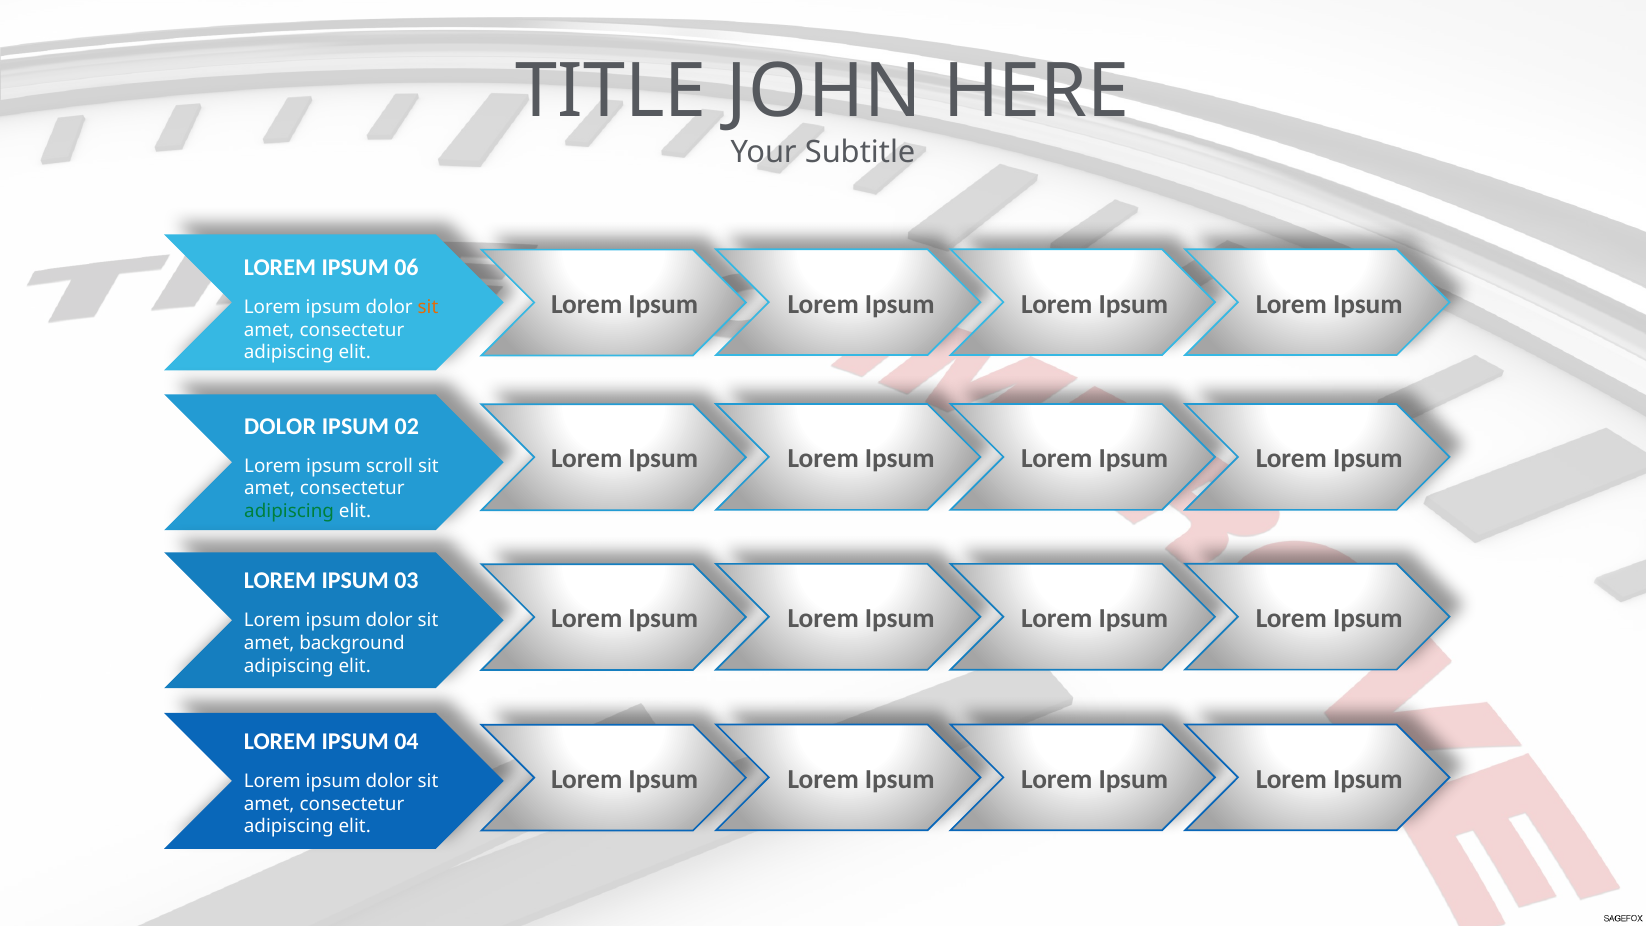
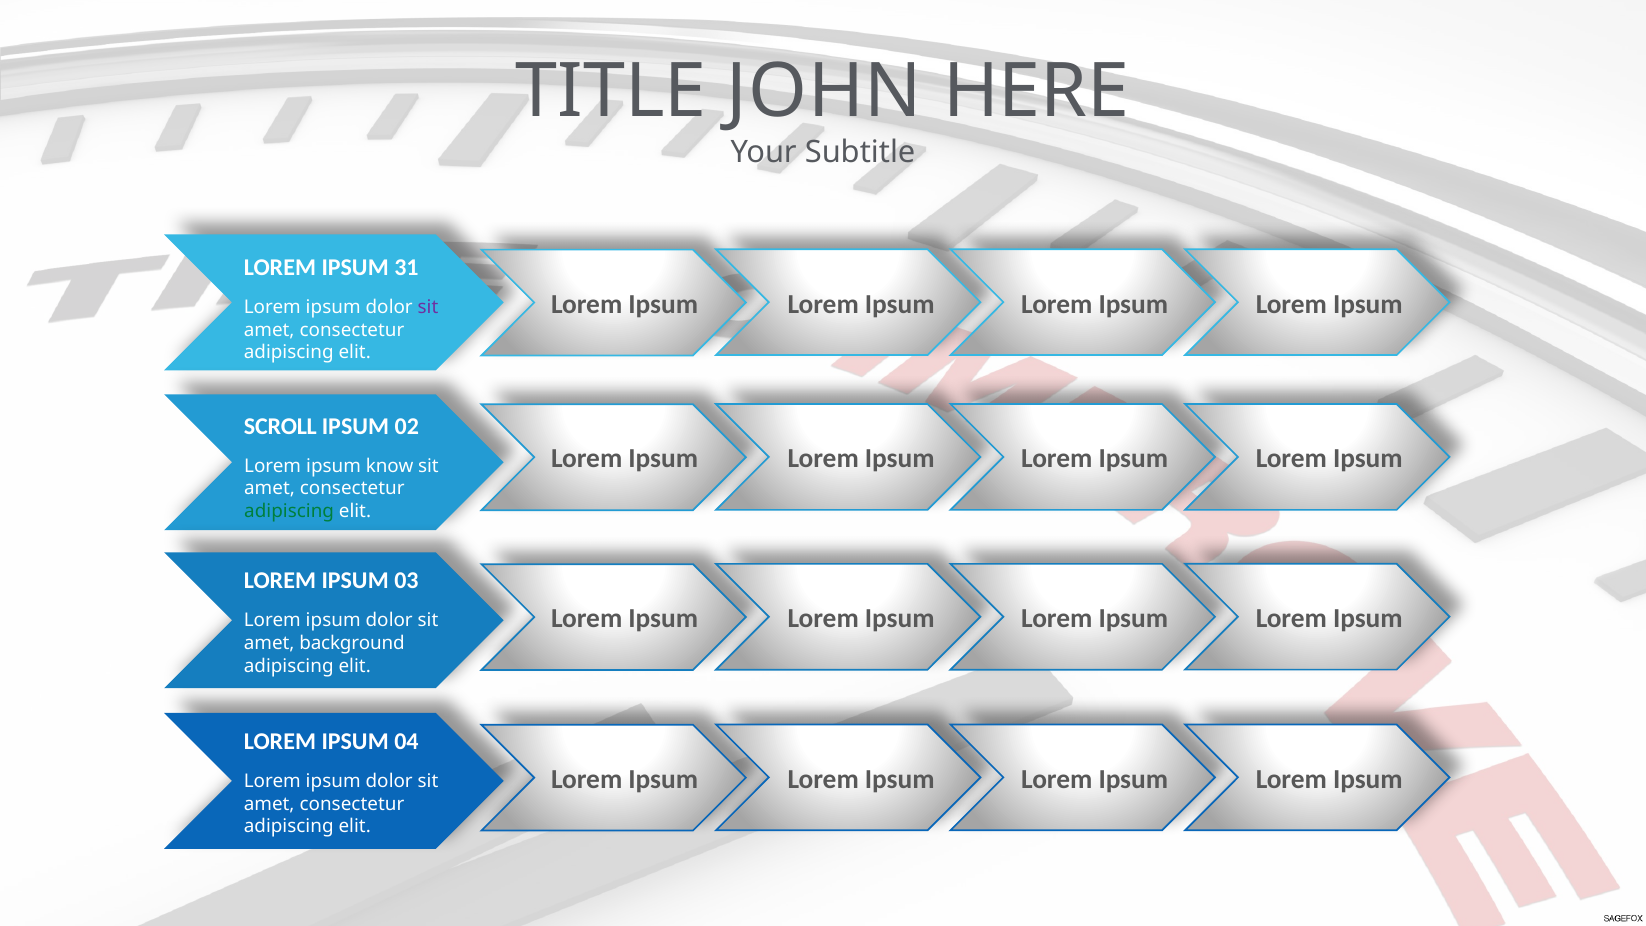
06: 06 -> 31
sit at (428, 307) colour: orange -> purple
DOLOR at (280, 426): DOLOR -> SCROLL
scroll: scroll -> know
